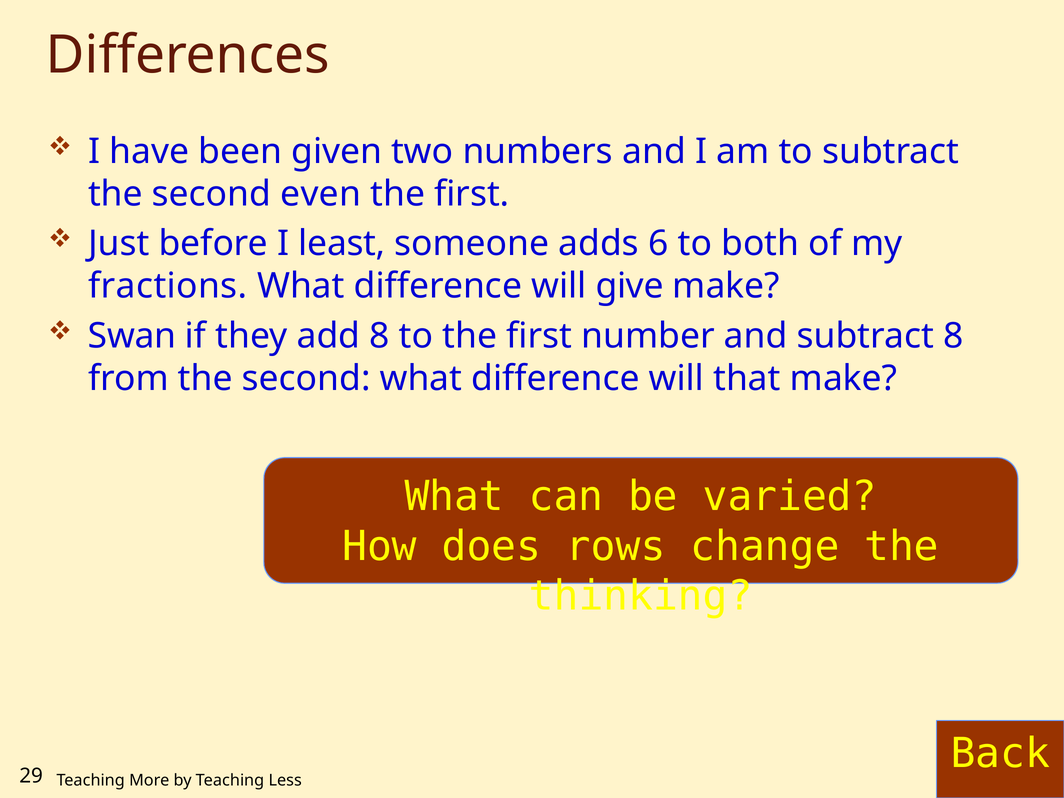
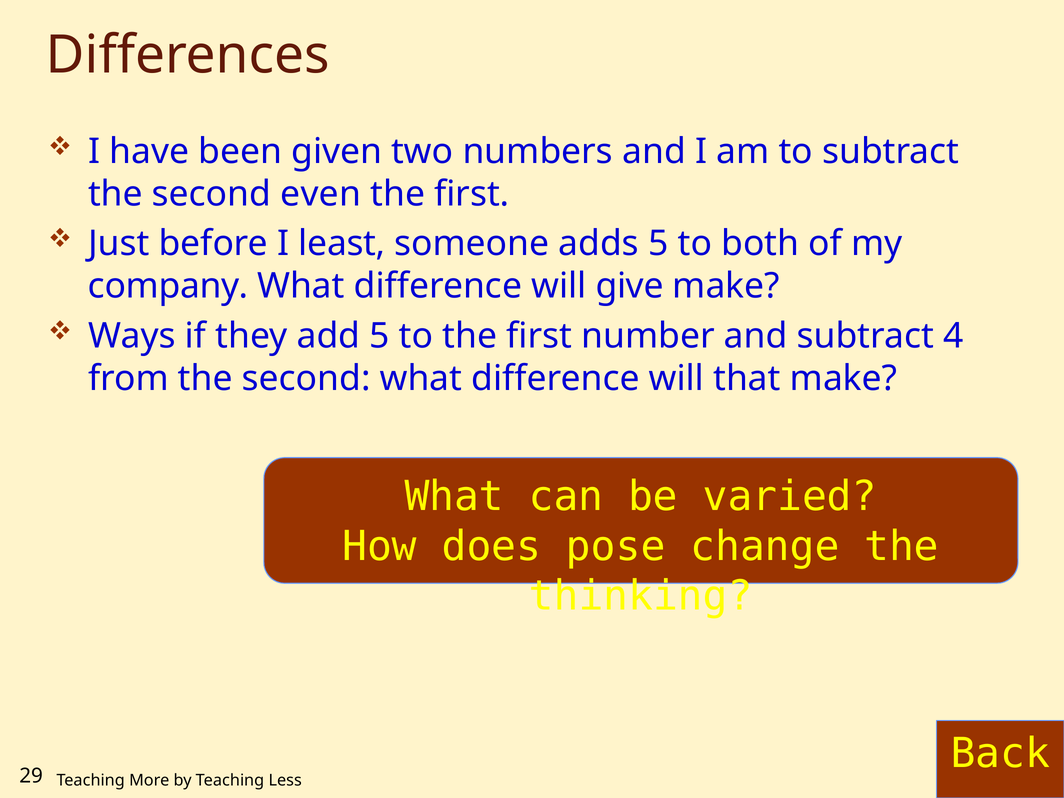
adds 6: 6 -> 5
fractions: fractions -> company
Swan: Swan -> Ways
add 8: 8 -> 5
subtract 8: 8 -> 4
rows: rows -> pose
